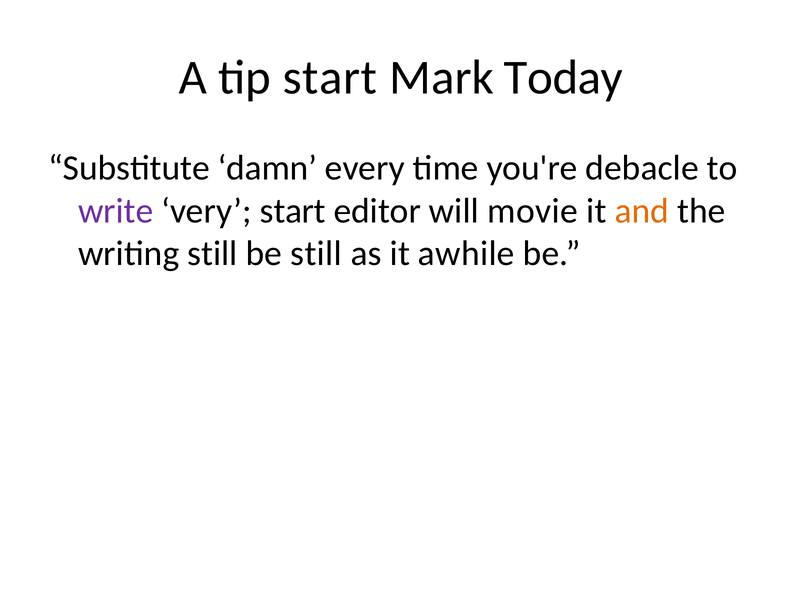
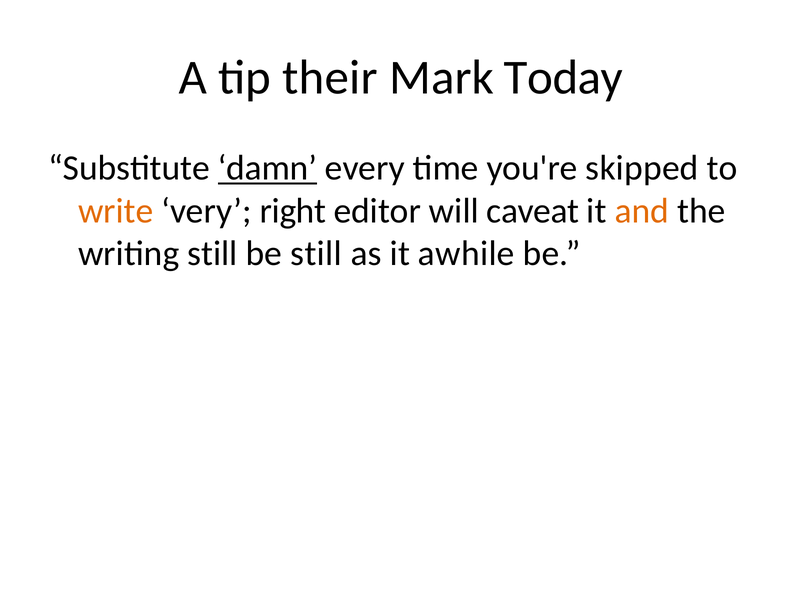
tip start: start -> their
damn underline: none -> present
debacle: debacle -> skipped
write colour: purple -> orange
very start: start -> right
movie: movie -> caveat
